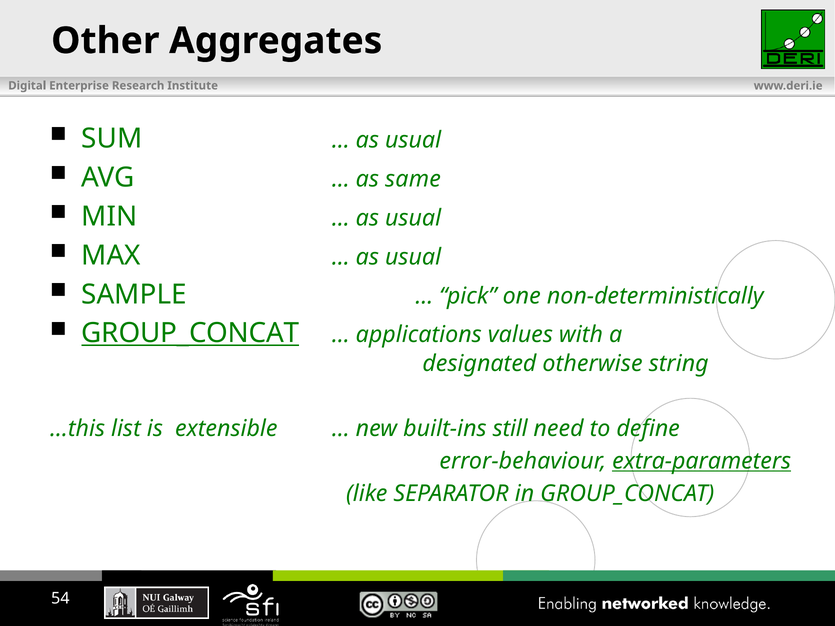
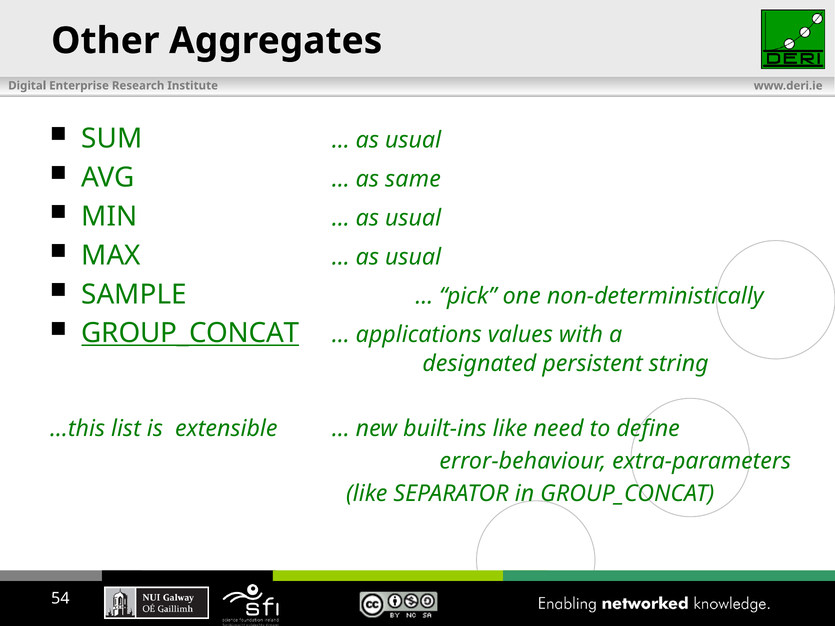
otherwise: otherwise -> persistent
built-ins still: still -> like
extra-parameters underline: present -> none
